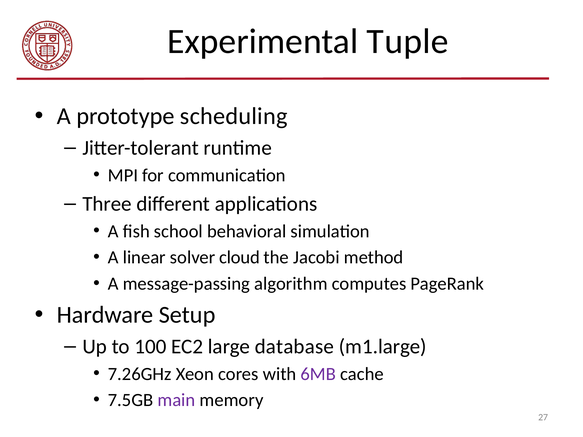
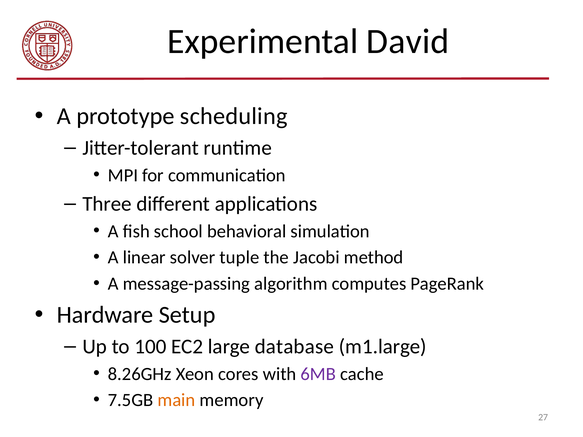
Tuple: Tuple -> David
cloud: cloud -> tuple
7.26GHz: 7.26GHz -> 8.26GHz
main colour: purple -> orange
